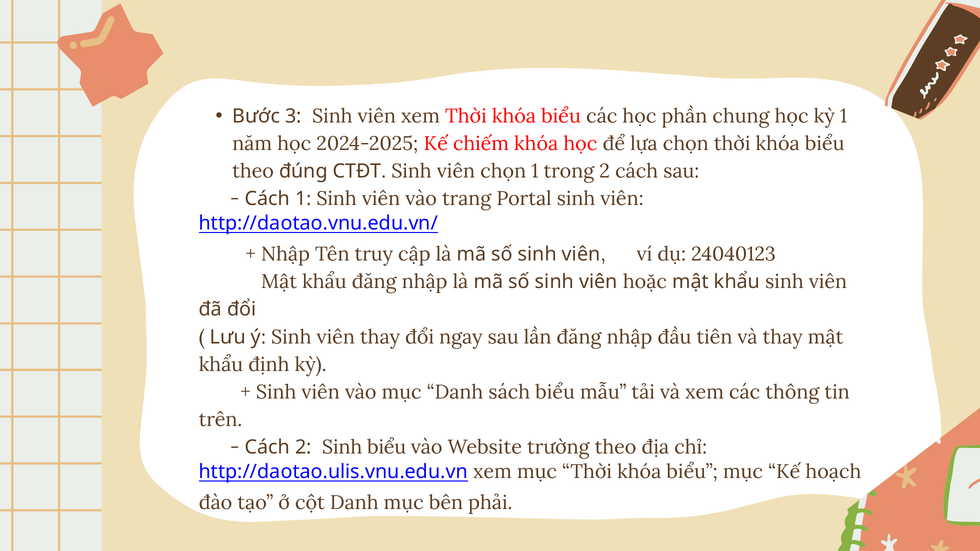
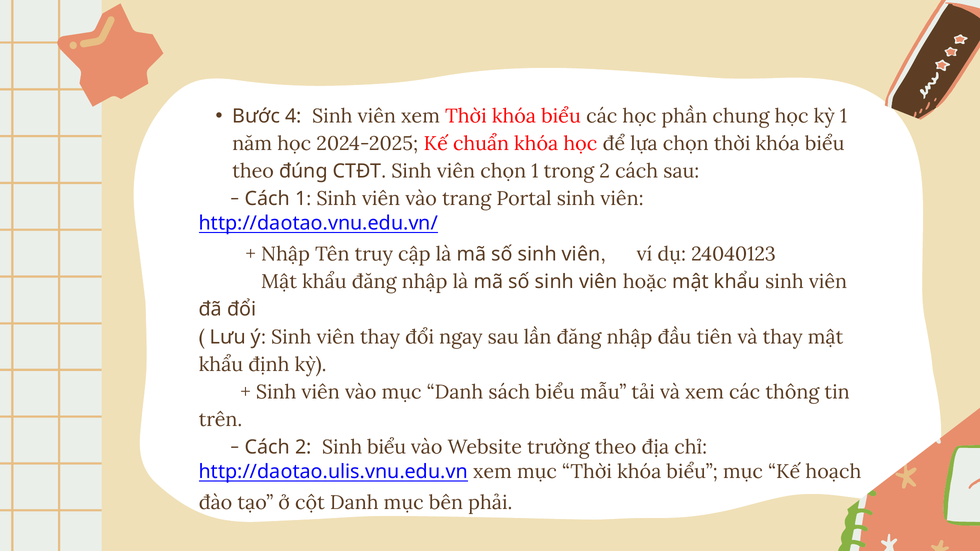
3: 3 -> 4
chiếm: chiếm -> chuẩn
